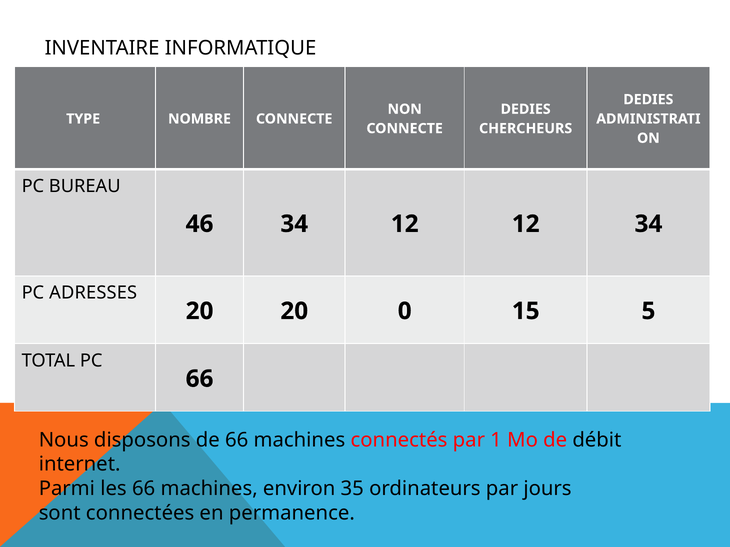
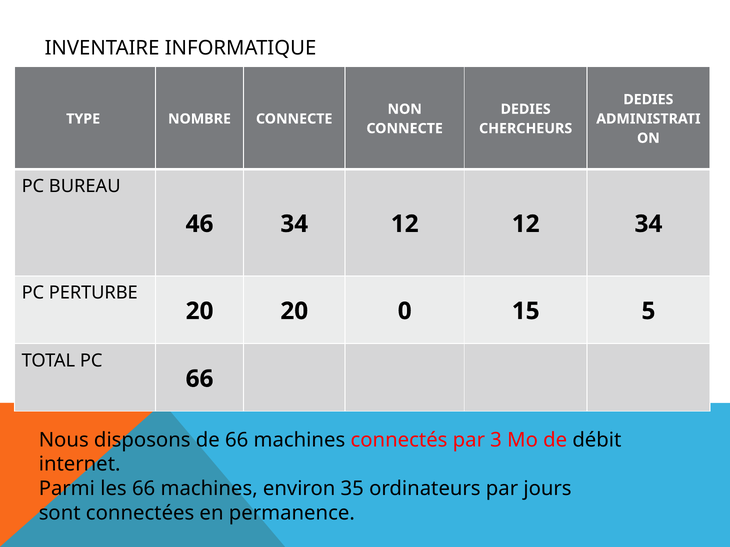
ADRESSES: ADRESSES -> PERTURBE
1: 1 -> 3
